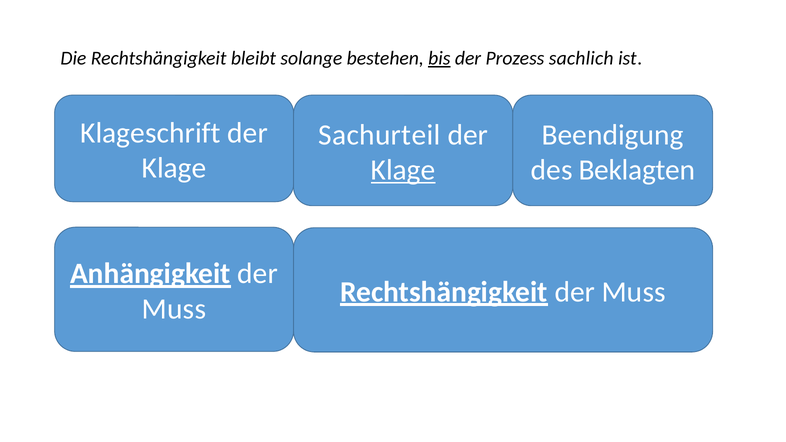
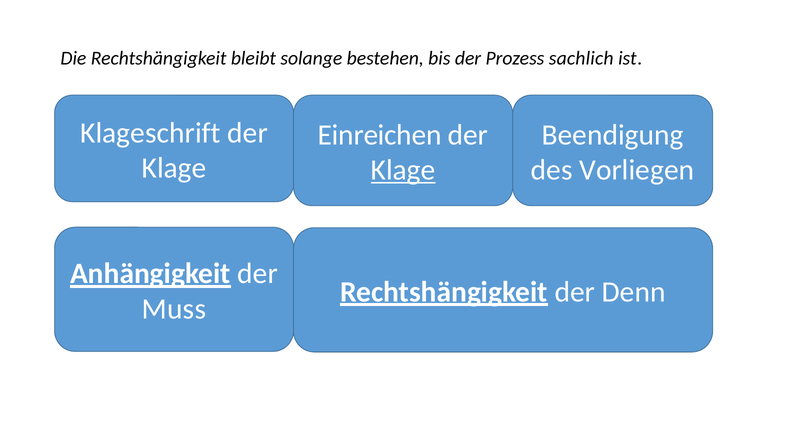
bis underline: present -> none
Sachurteil: Sachurteil -> Einreichen
Beklagten: Beklagten -> Vorliegen
Muss at (634, 292): Muss -> Denn
